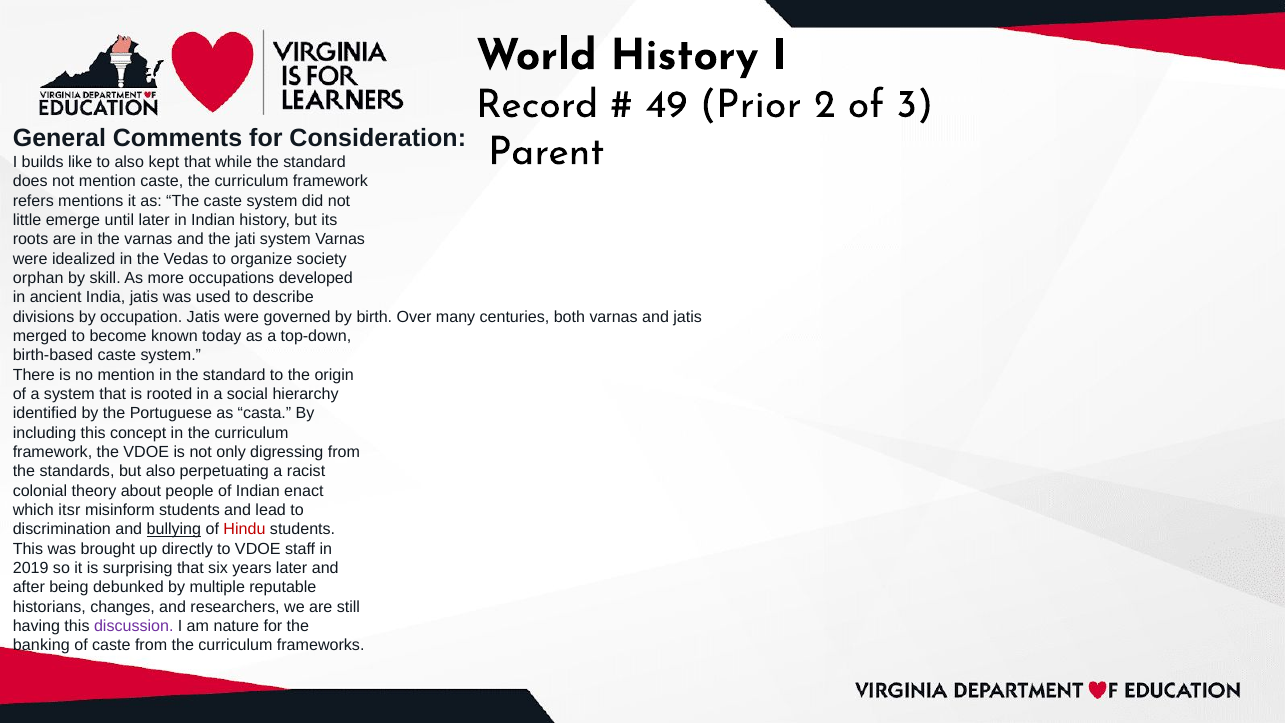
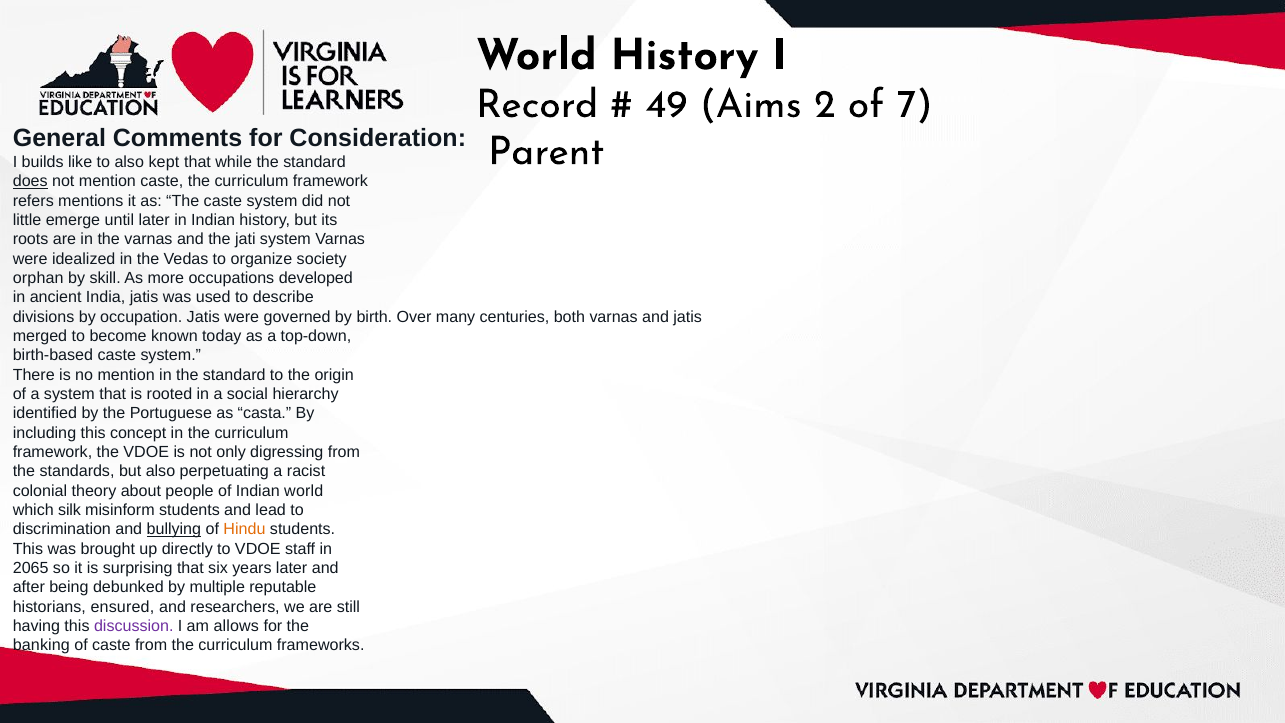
Prior: Prior -> Aims
3: 3 -> 7
does underline: none -> present
Indian enact: enact -> world
itsr: itsr -> silk
Hindu colour: red -> orange
2019: 2019 -> 2065
changes: changes -> ensured
nature: nature -> allows
